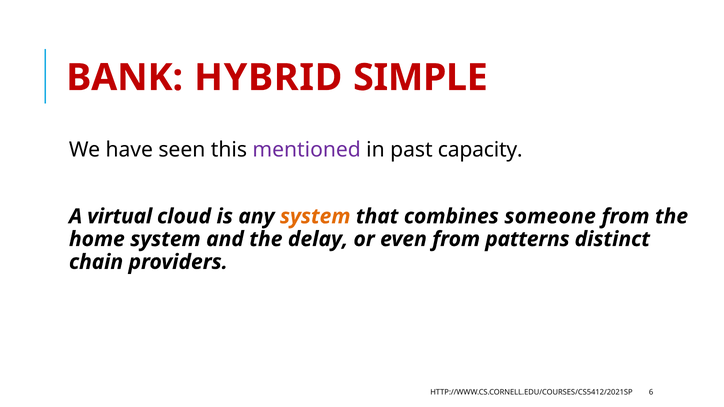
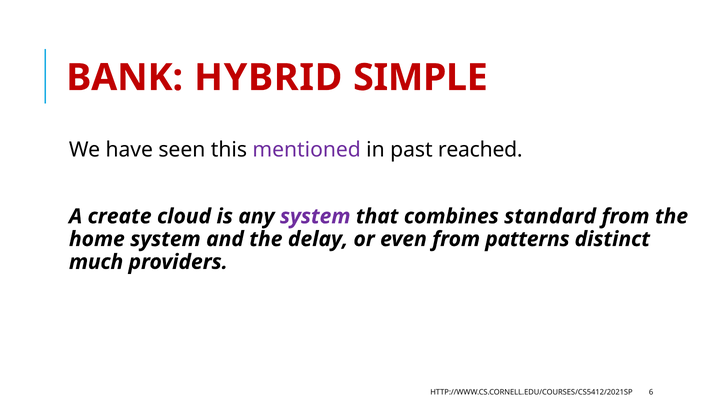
capacity: capacity -> reached
virtual: virtual -> create
system at (315, 216) colour: orange -> purple
someone: someone -> standard
chain: chain -> much
